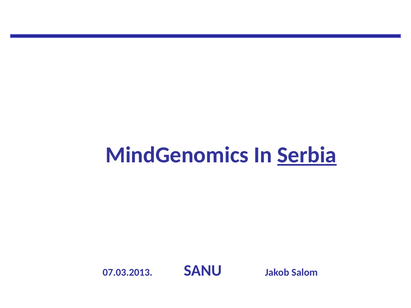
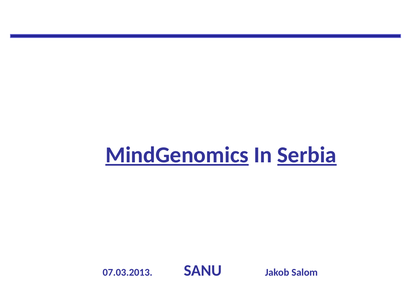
MindGenomics underline: none -> present
